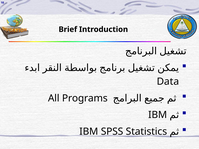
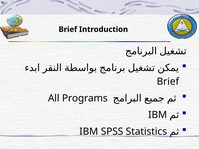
Data at (168, 82): Data -> Brief
